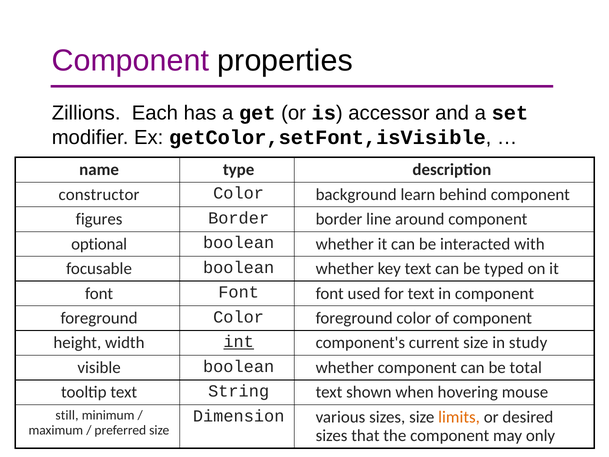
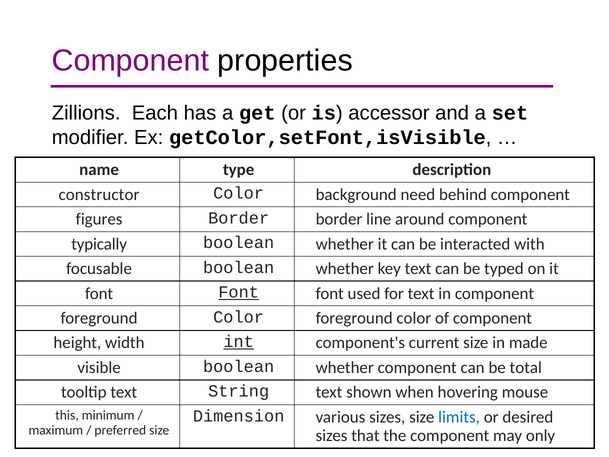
learn: learn -> need
optional: optional -> typically
Font at (239, 292) underline: none -> present
study: study -> made
still: still -> this
limits colour: orange -> blue
